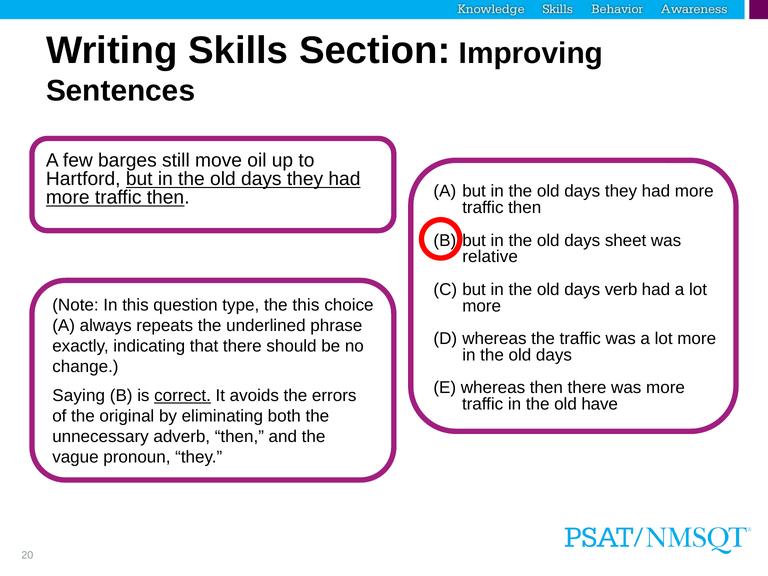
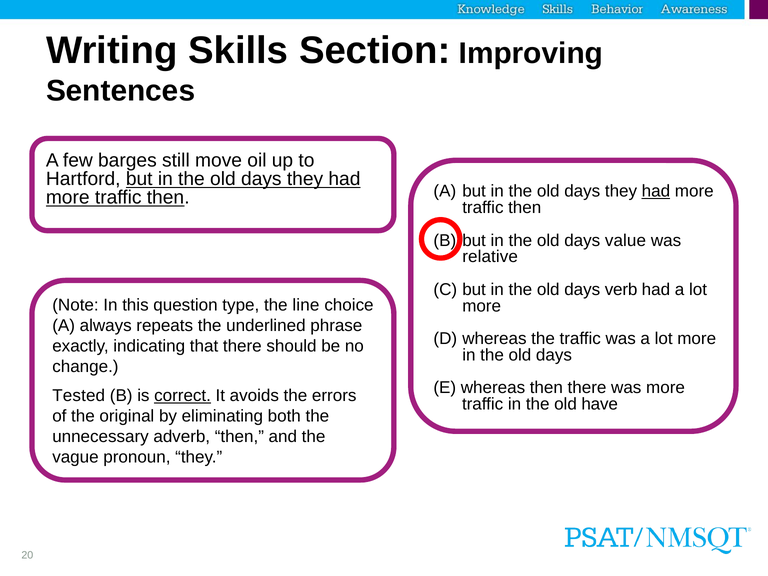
had at (656, 191) underline: none -> present
sheet: sheet -> value
the this: this -> line
Saying: Saying -> Tested
